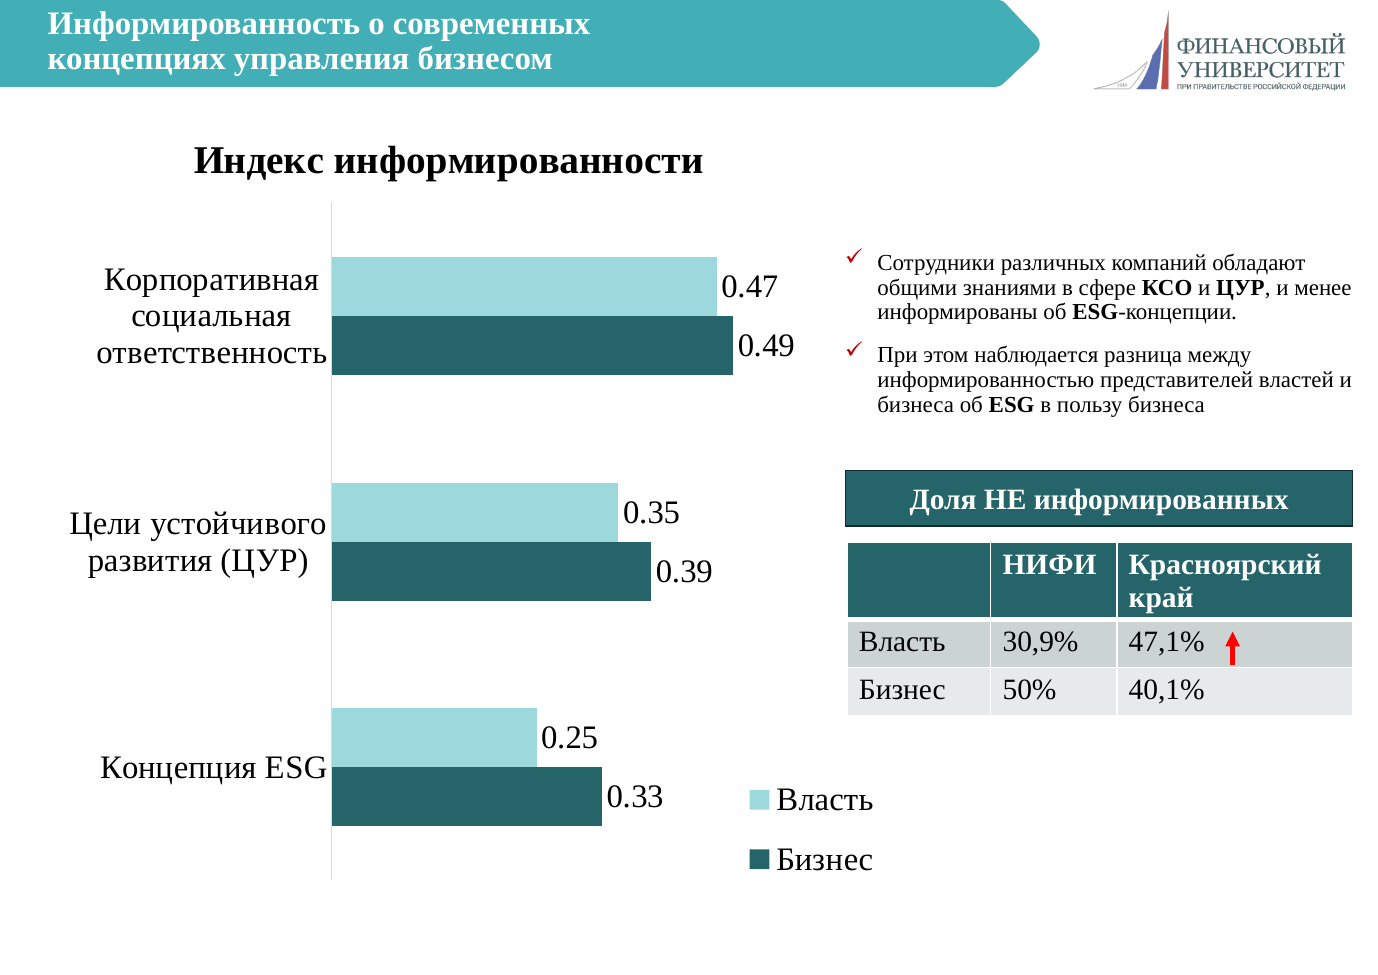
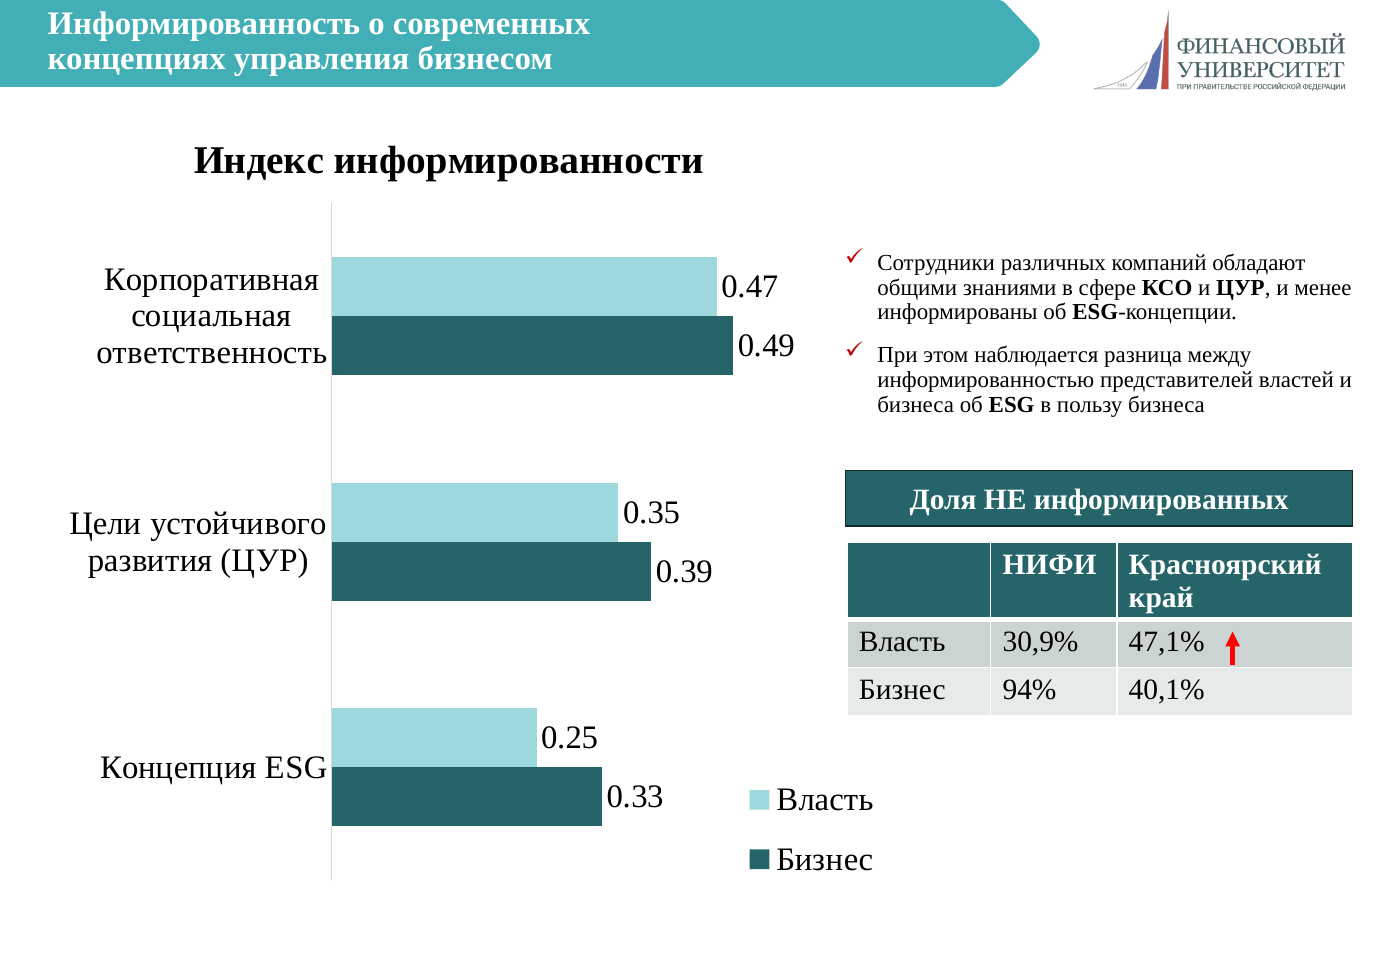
50%: 50% -> 94%
